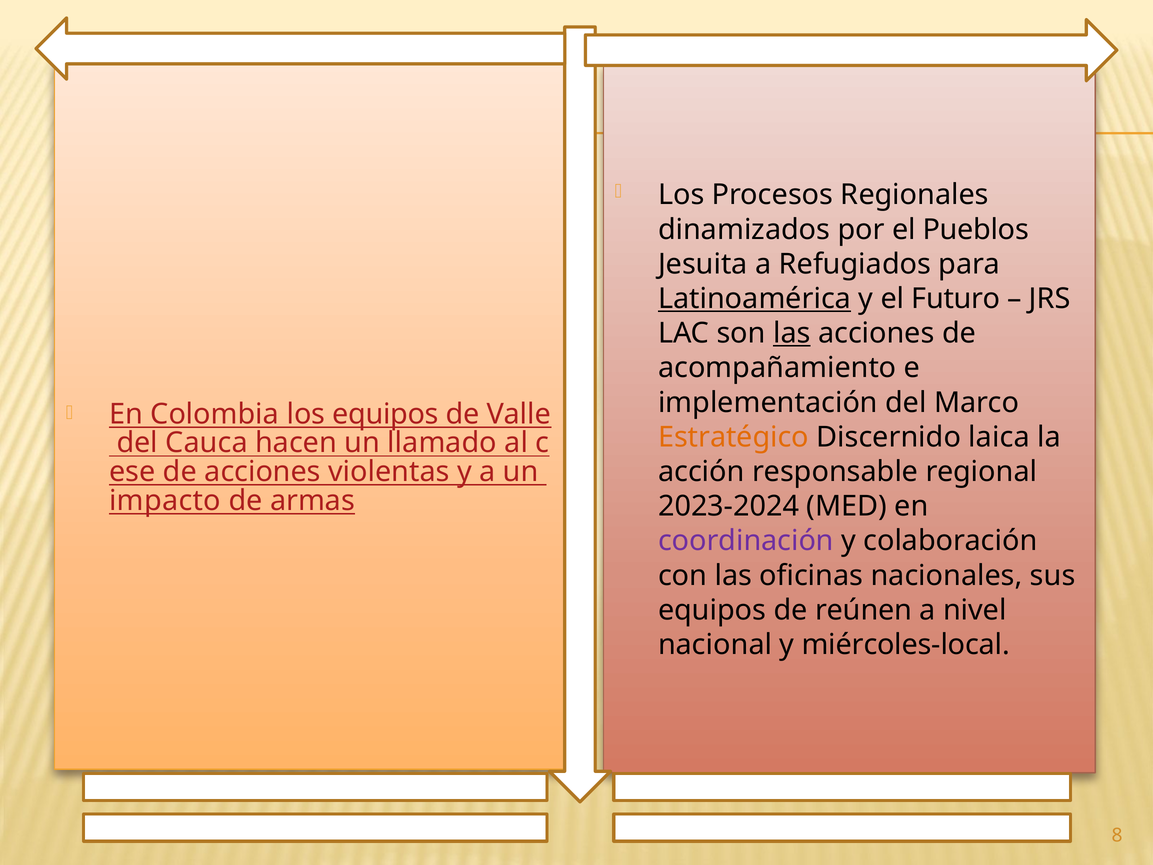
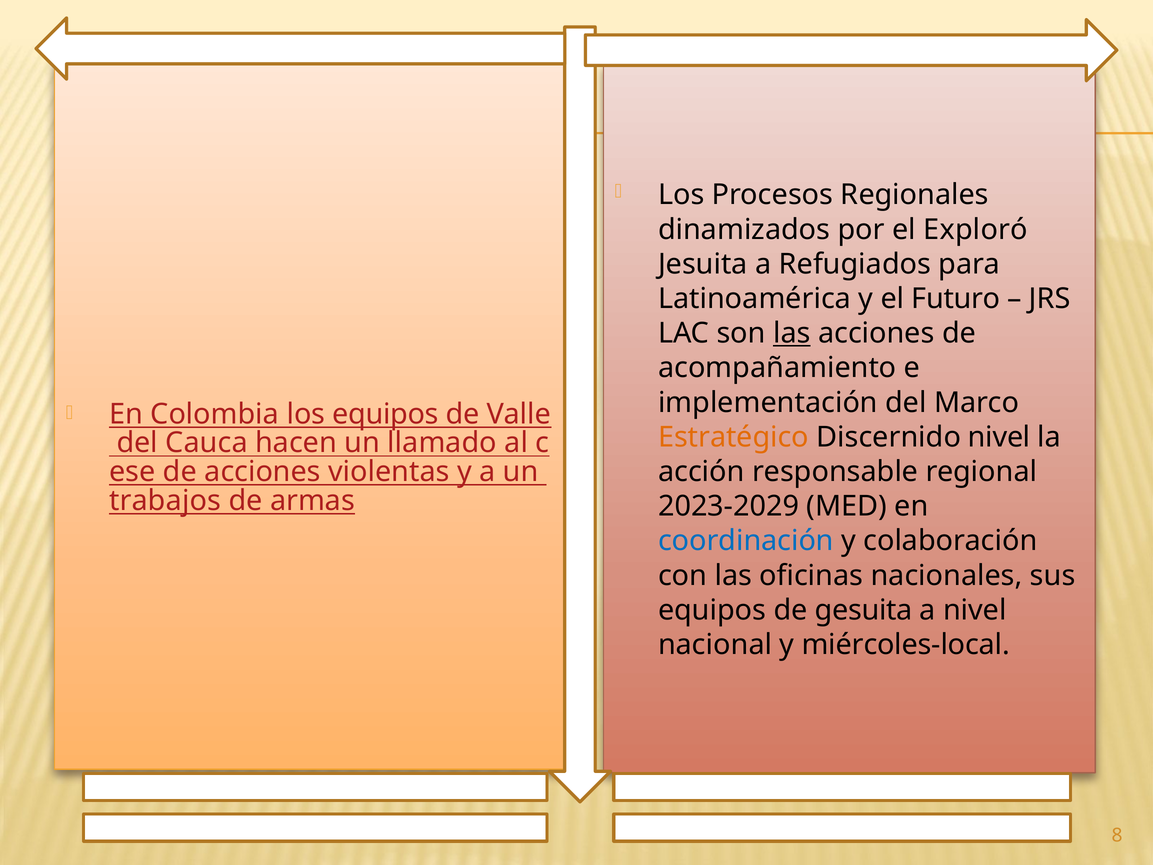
Pueblos: Pueblos -> Exploró
Latinoamérica underline: present -> none
Discernido laica: laica -> nivel
impacto: impacto -> trabajos
2023-2024: 2023-2024 -> 2023-2029
coordinación colour: purple -> blue
reúnen: reúnen -> gesuita
